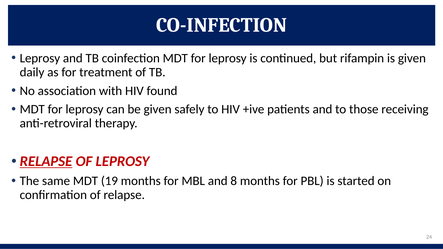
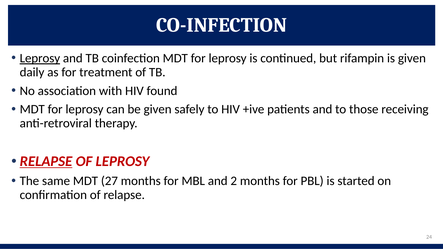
Leprosy at (40, 58) underline: none -> present
19: 19 -> 27
8: 8 -> 2
